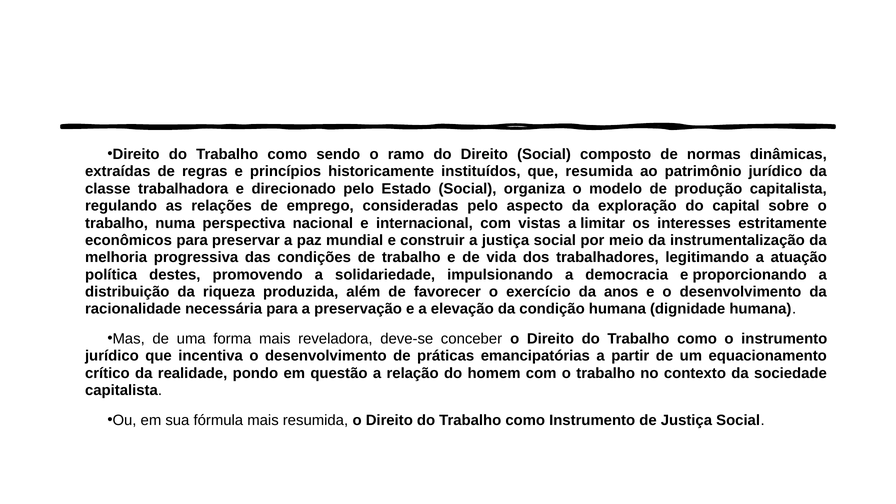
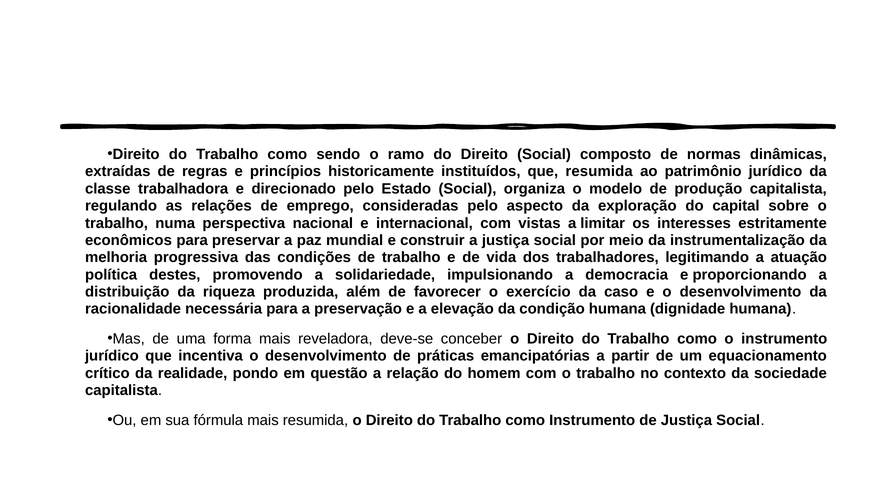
anos: anos -> caso
